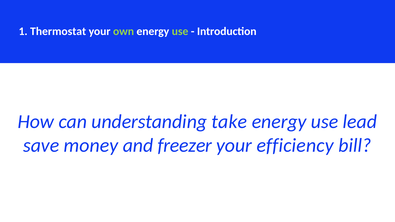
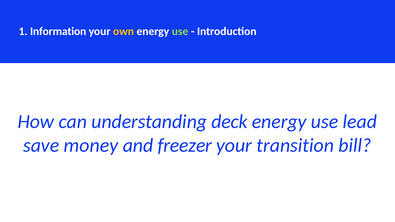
Thermostat: Thermostat -> Information
own colour: light green -> yellow
take: take -> deck
efficiency: efficiency -> transition
